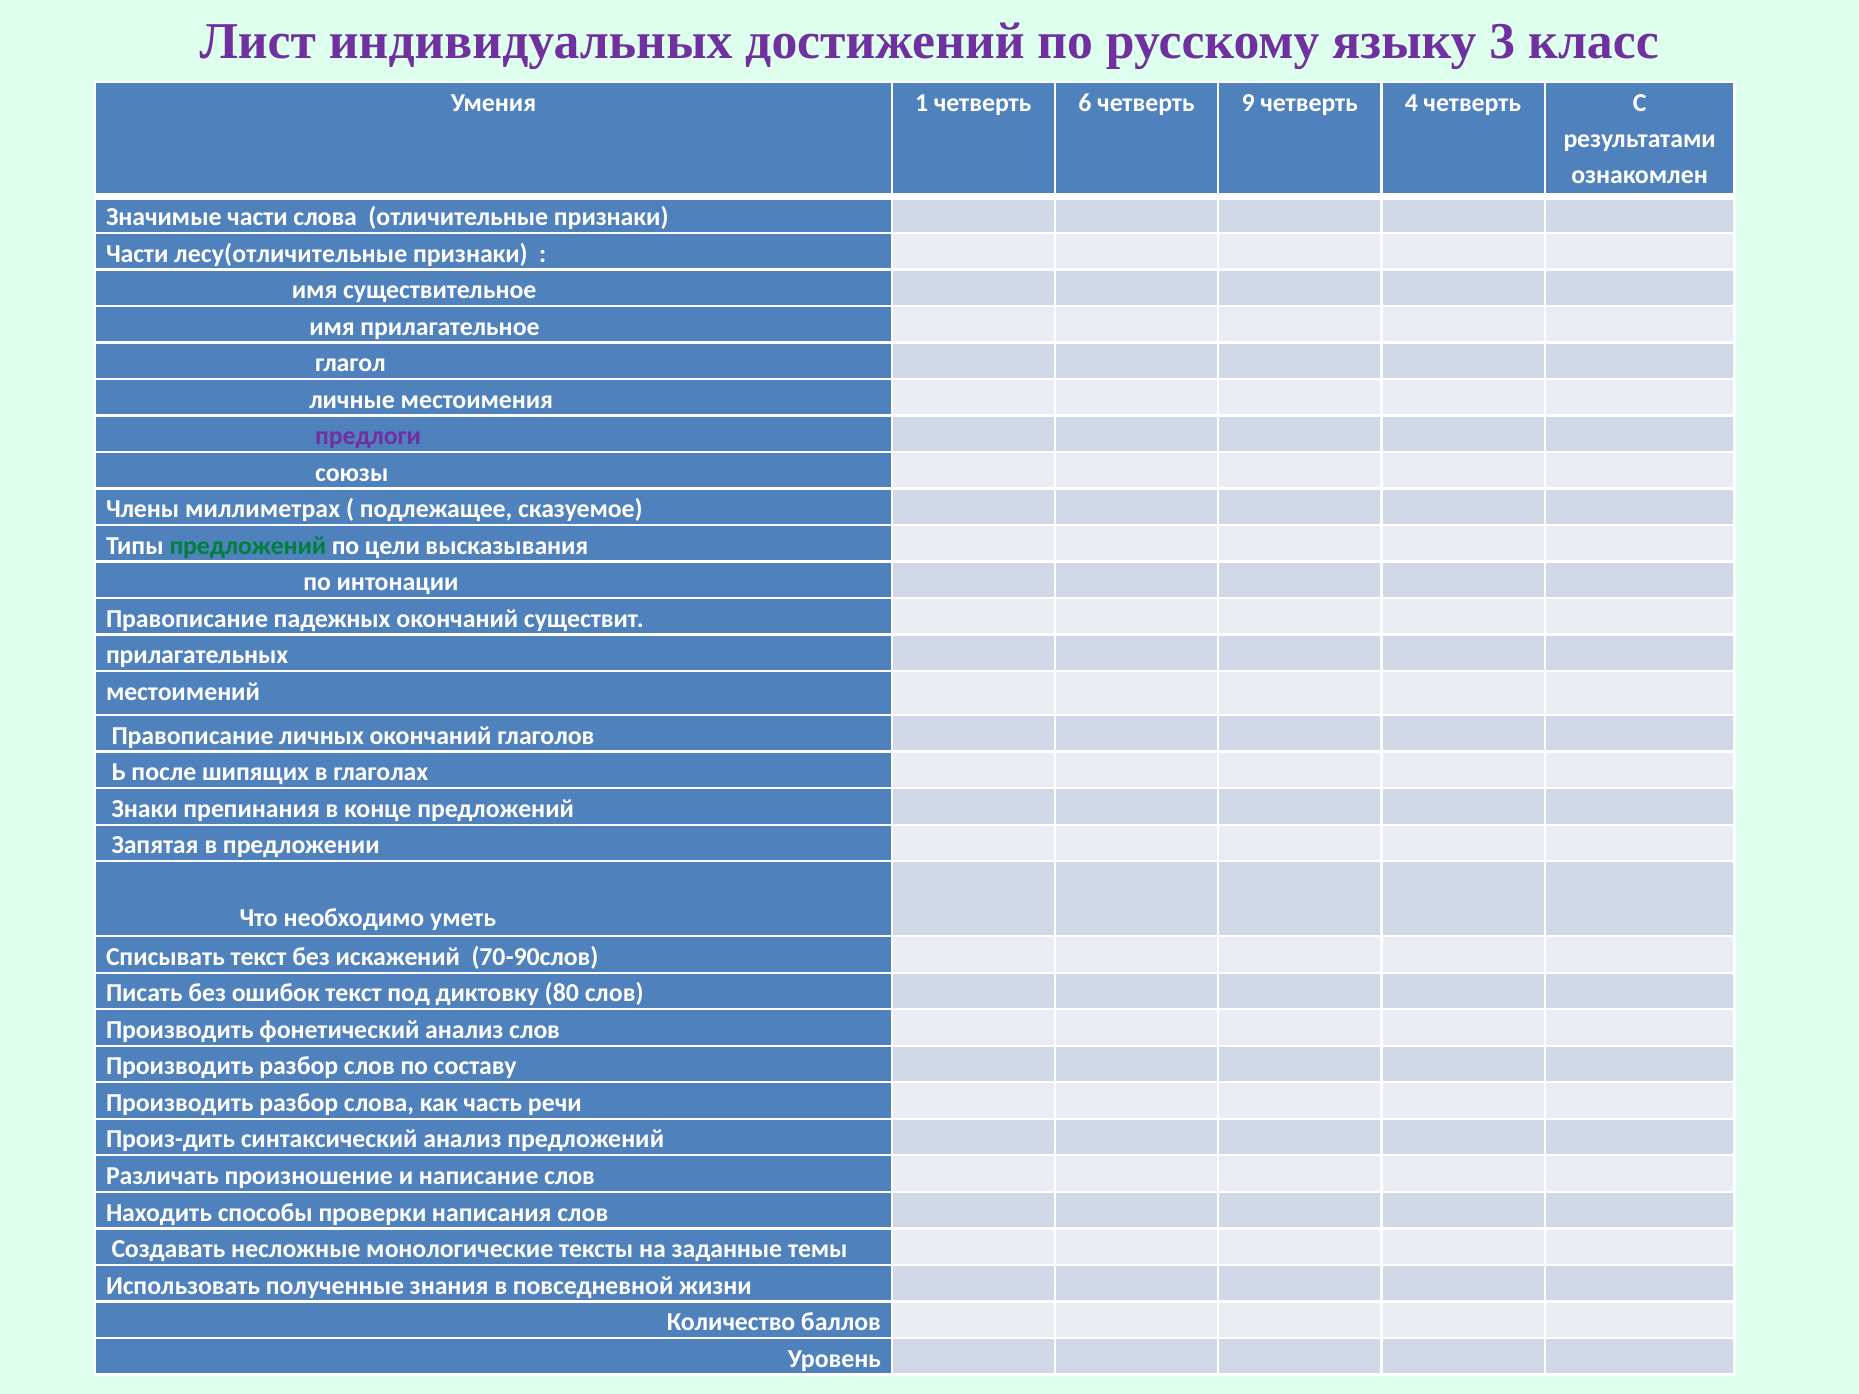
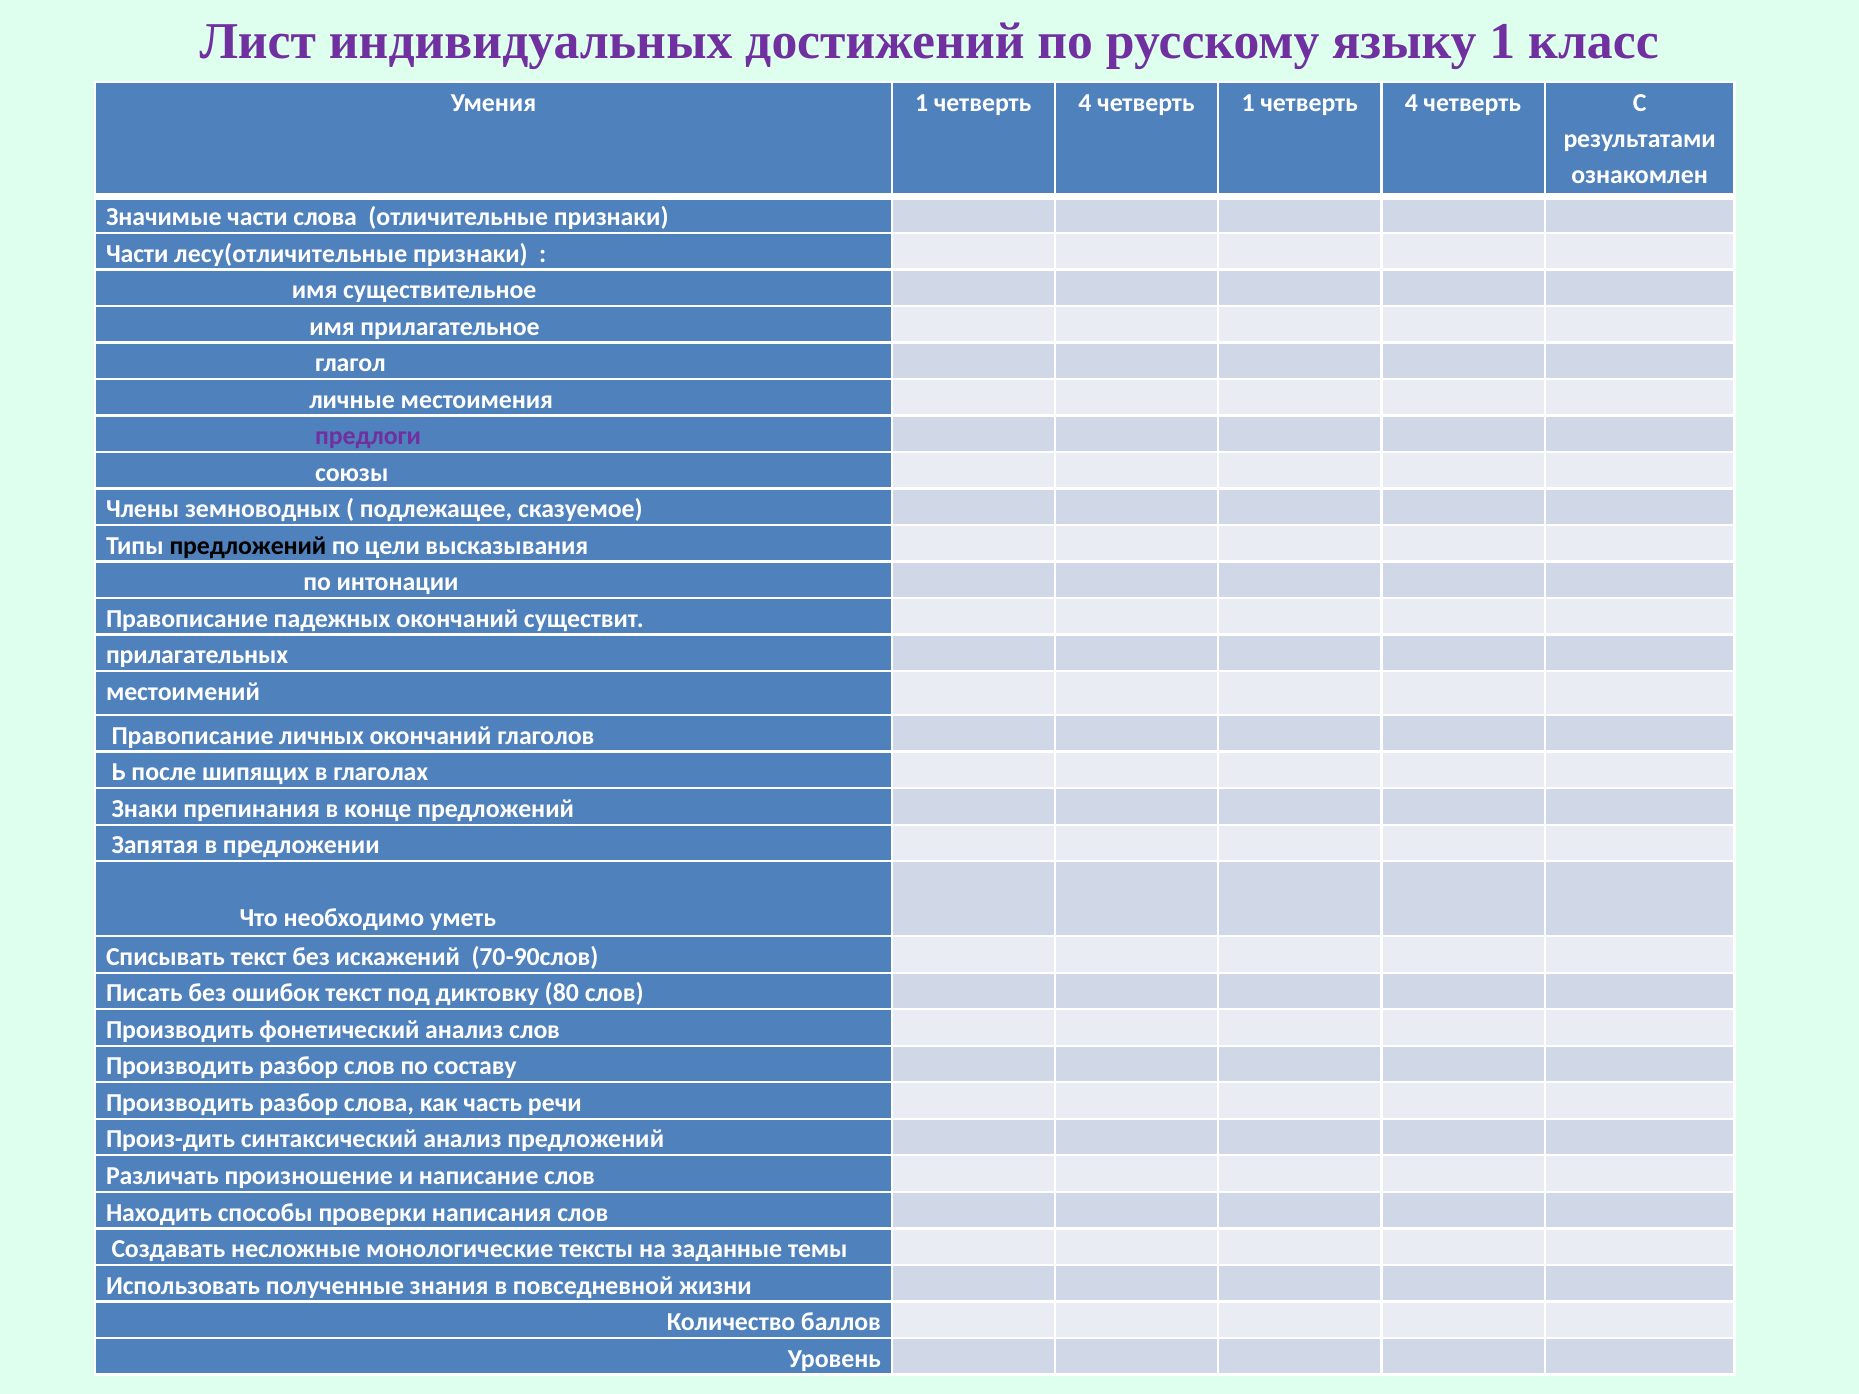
языку 3: 3 -> 1
Умения 1 четверть 6: 6 -> 4
четверть 9: 9 -> 1
миллиметрах: миллиметрах -> земноводных
предложений at (248, 546) colour: green -> black
